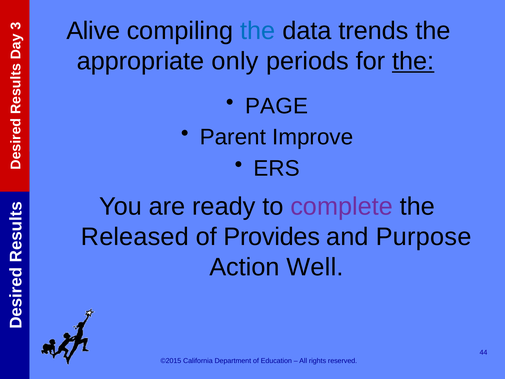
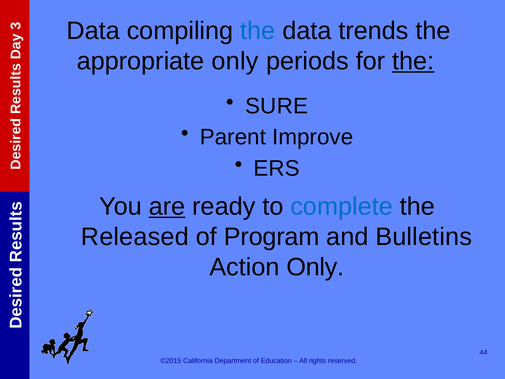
Alive at (93, 31): Alive -> Data
PAGE: PAGE -> SURE
are underline: none -> present
complete colour: purple -> blue
Provides: Provides -> Program
Purpose: Purpose -> Bulletins
Action Well: Well -> Only
